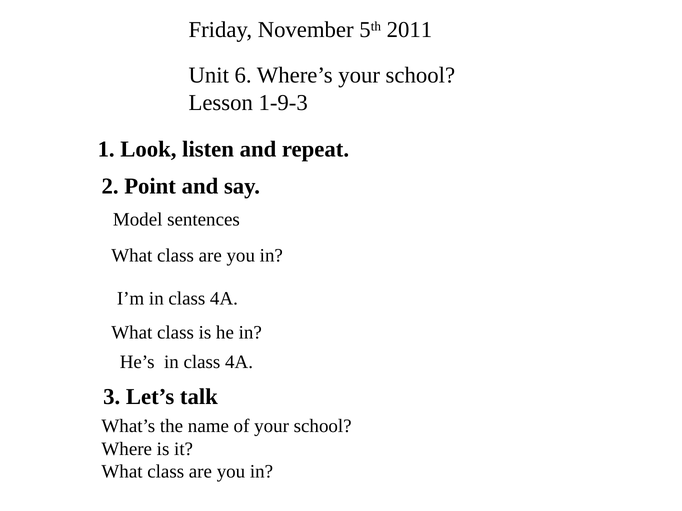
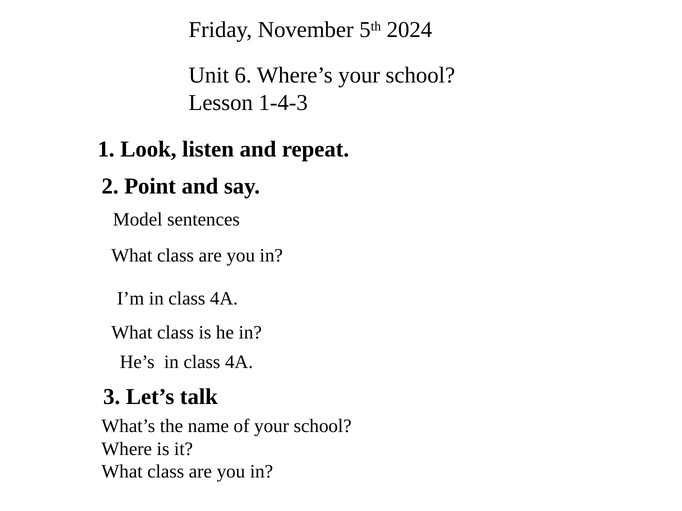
2011: 2011 -> 2024
1-9-3: 1-9-3 -> 1-4-3
